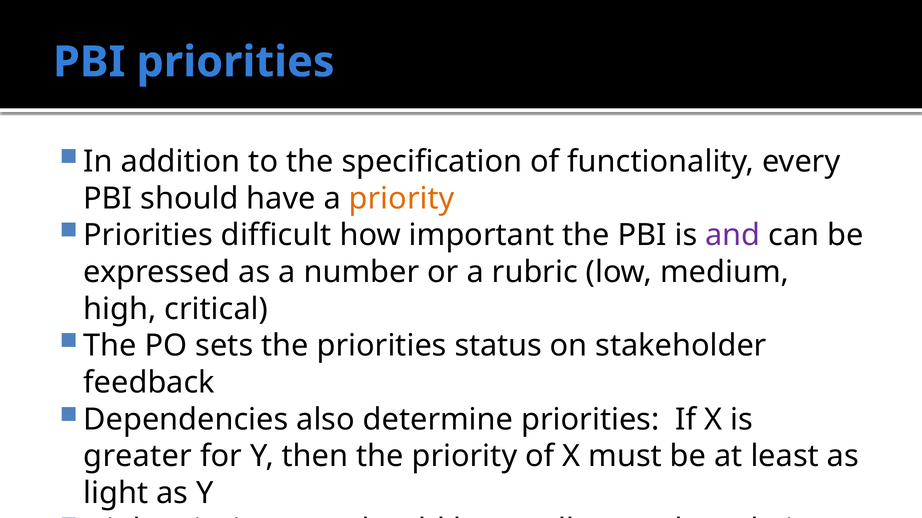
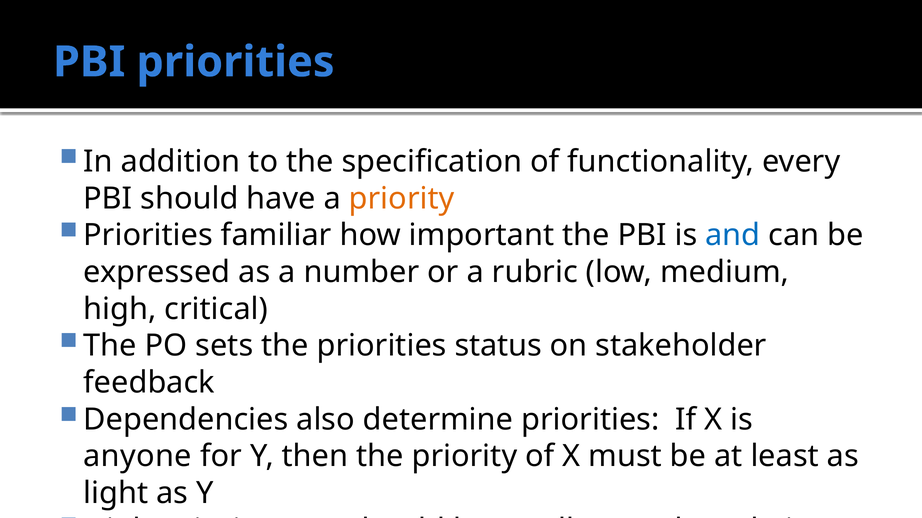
difficult: difficult -> familiar
and colour: purple -> blue
greater: greater -> anyone
